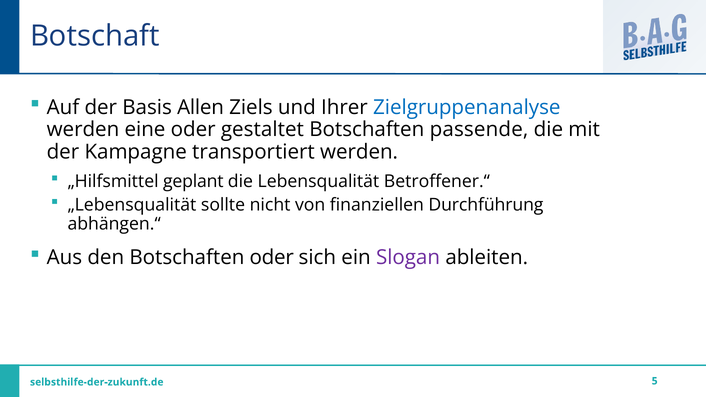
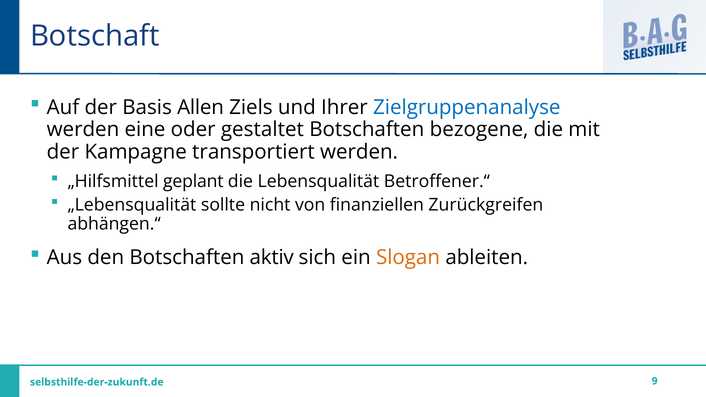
passende: passende -> bezogene
Durchführung: Durchführung -> Zurückgreifen
Botschaften oder: oder -> aktiv
Slogan colour: purple -> orange
5: 5 -> 9
